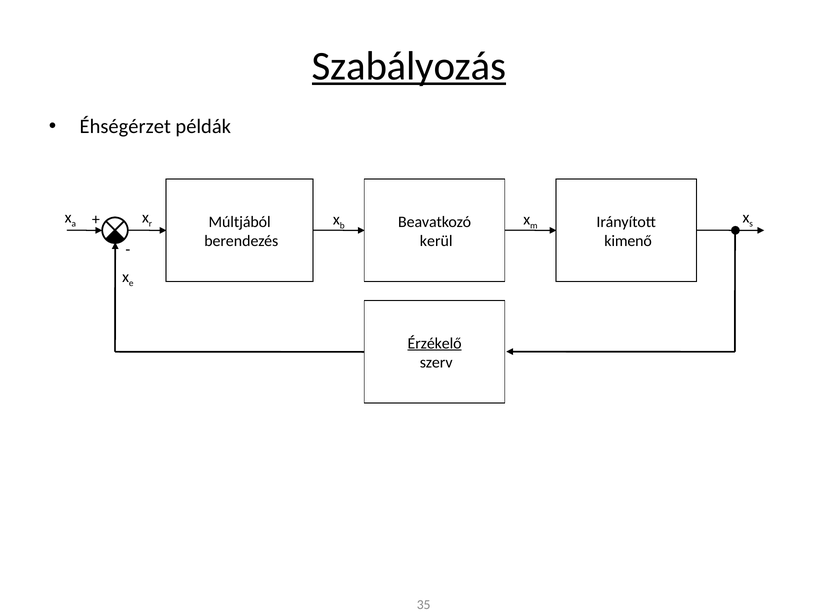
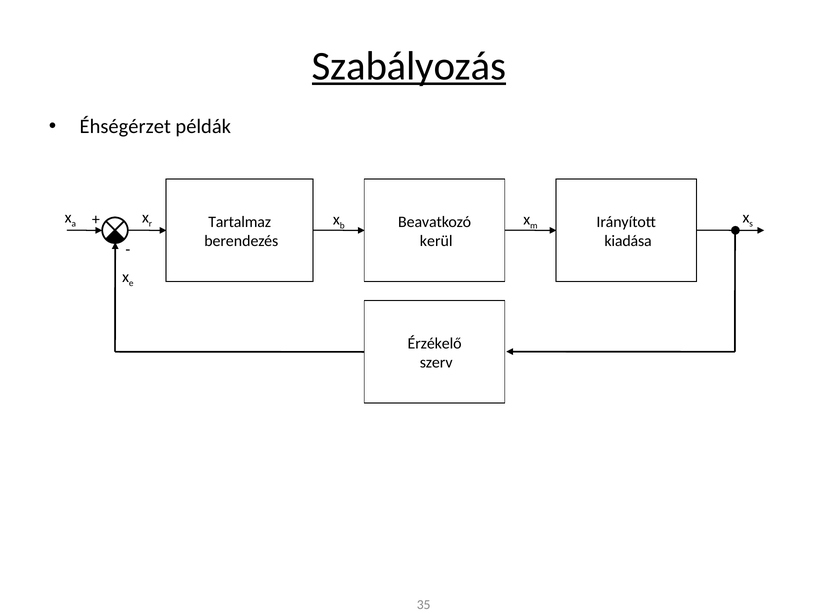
Múltjából: Múltjából -> Tartalmaz
kimenő: kimenő -> kiadása
Érzékelő underline: present -> none
